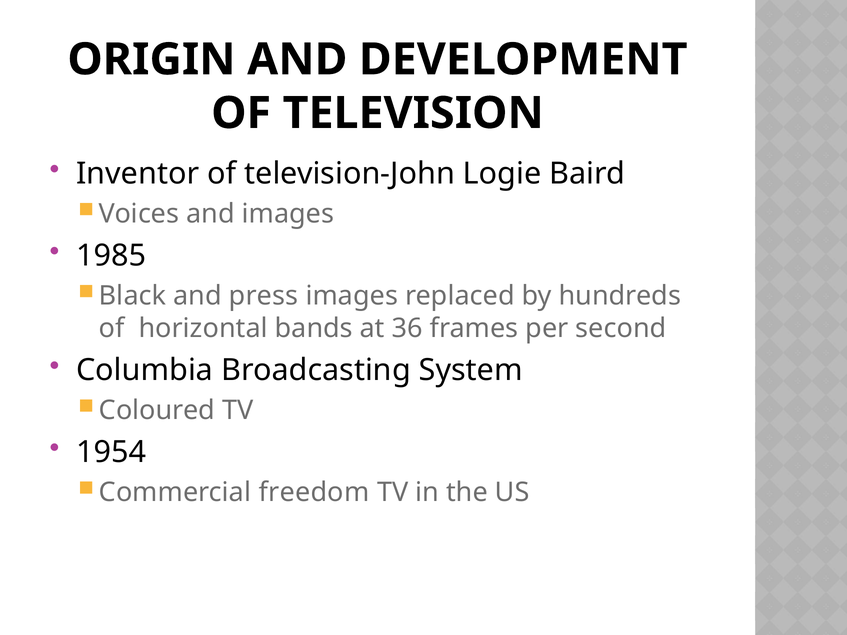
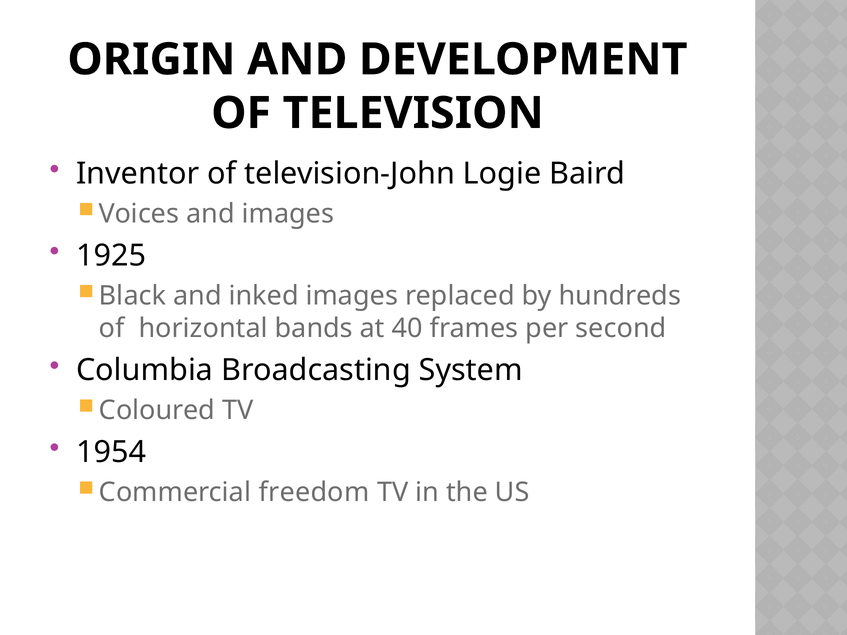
1985: 1985 -> 1925
press: press -> inked
36: 36 -> 40
